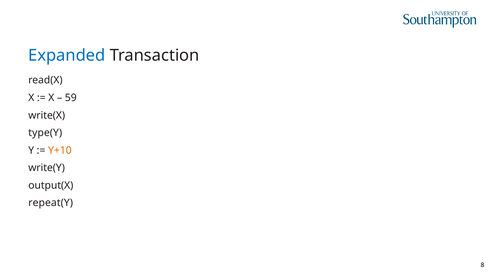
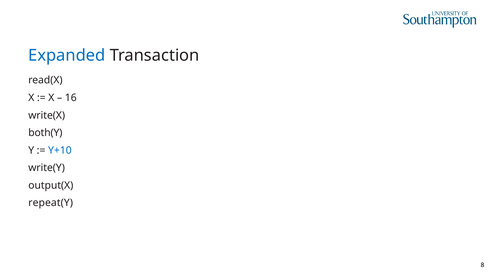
59: 59 -> 16
type(Y: type(Y -> both(Y
Y+10 colour: orange -> blue
